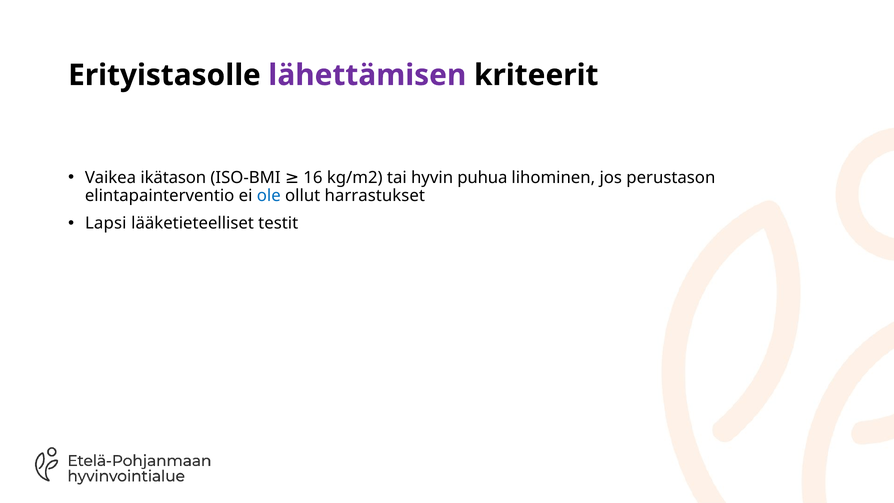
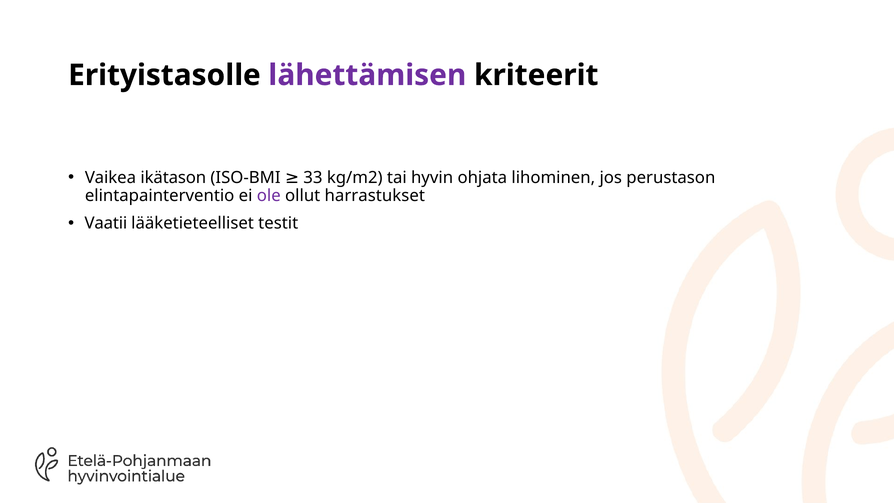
16: 16 -> 33
puhua: puhua -> ohjata
ole colour: blue -> purple
Lapsi: Lapsi -> Vaatii
